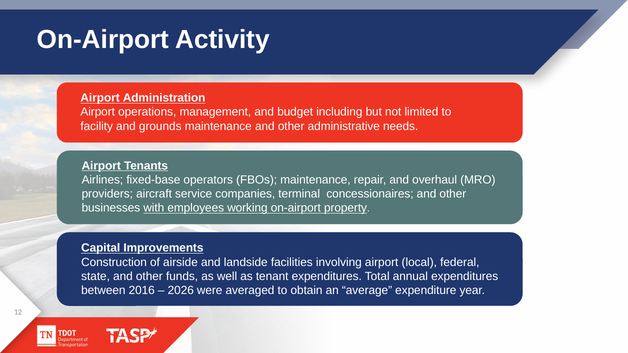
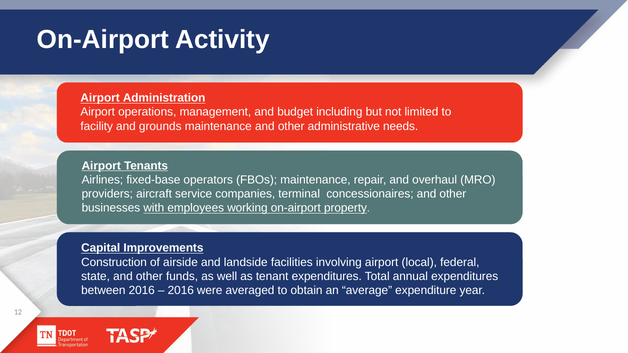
2026 at (181, 291): 2026 -> 2016
